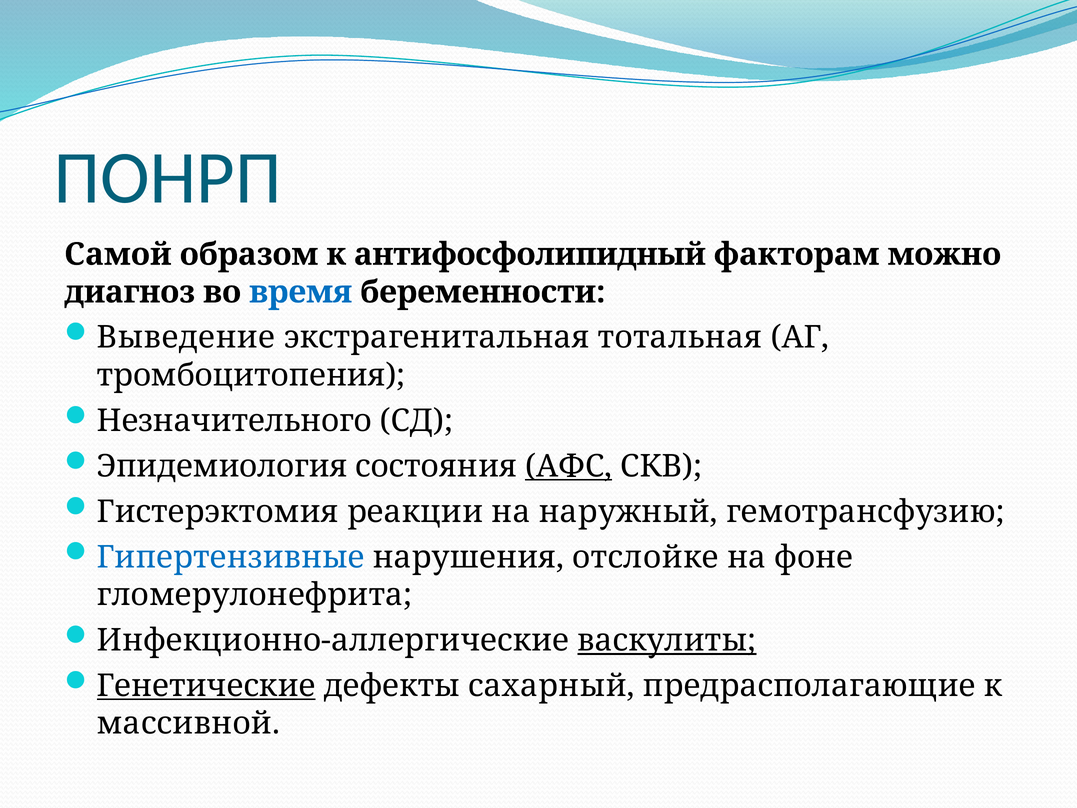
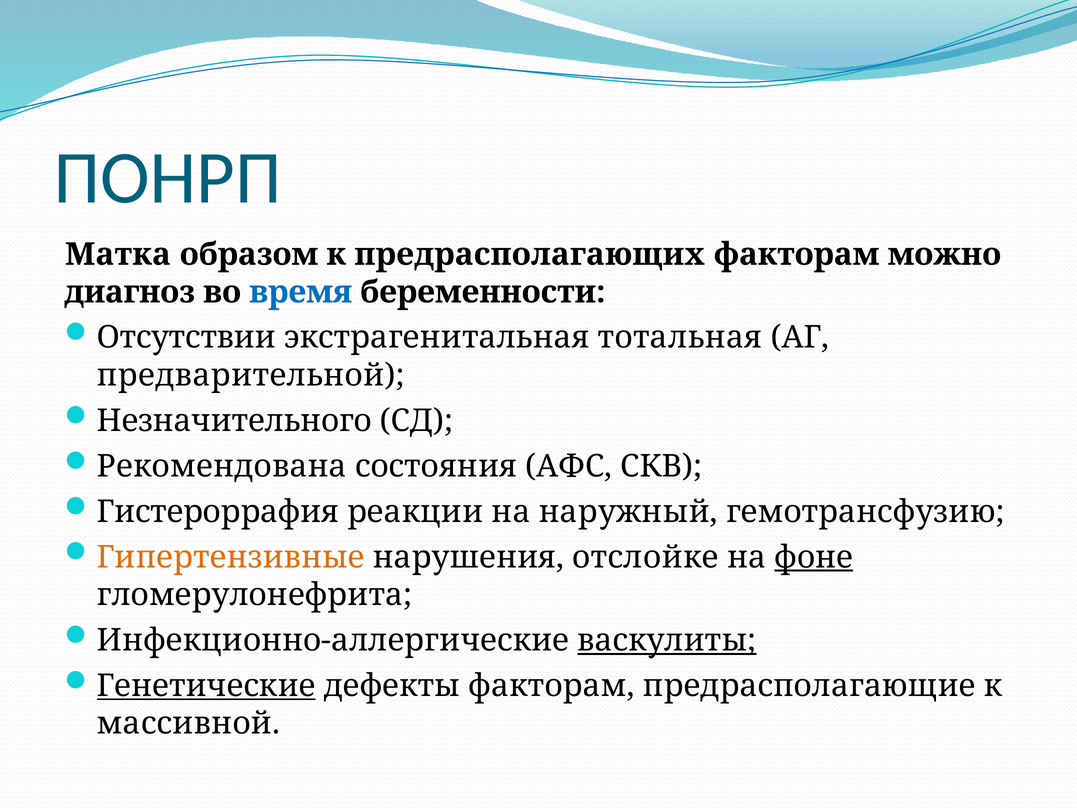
Самой: Самой -> Матка
антифосфолипидный: антифосфолипидный -> предрасполагающих
Выведение: Выведение -> Отсутствии
тромбоцитопения: тромбоцитопения -> предварительной
Эпидемиология: Эпидемиология -> Рекомендована
АФС underline: present -> none
Гистерэктомия: Гистерэктомия -> Гистероррафия
Гипертензивные colour: blue -> orange
фоне underline: none -> present
дефекты сахарный: сахарный -> факторам
